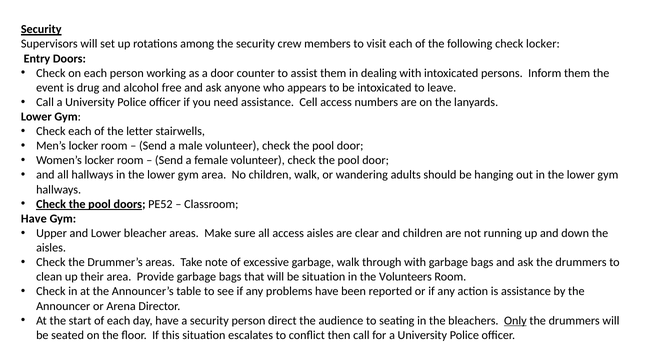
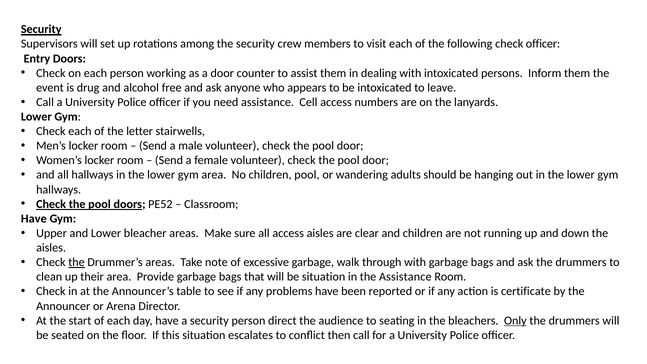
check locker: locker -> officer
children walk: walk -> pool
the at (77, 262) underline: none -> present
the Volunteers: Volunteers -> Assistance
is assistance: assistance -> certificate
